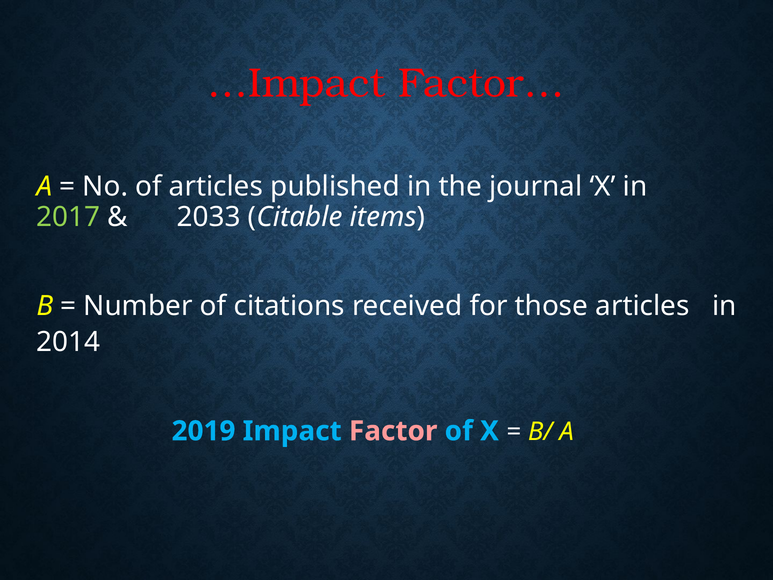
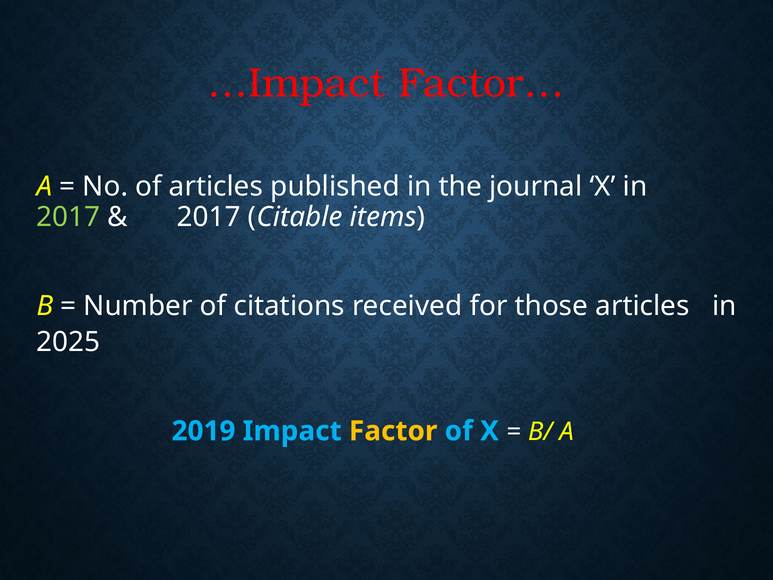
2033 at (209, 217): 2033 -> 2017
2014: 2014 -> 2025
Factor colour: pink -> yellow
